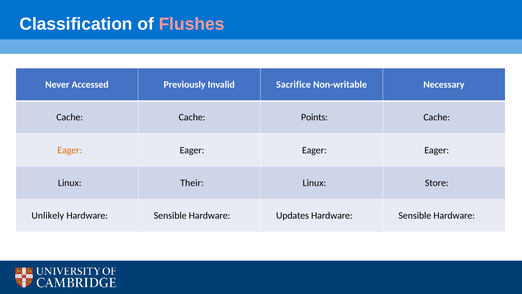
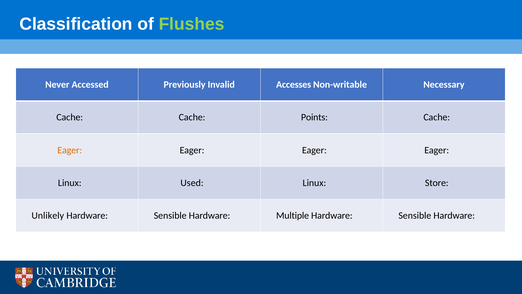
Flushes colour: pink -> light green
Sacrifice: Sacrifice -> Accesses
Their: Their -> Used
Updates: Updates -> Multiple
